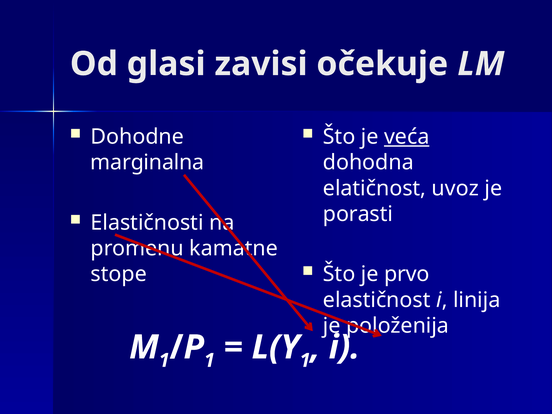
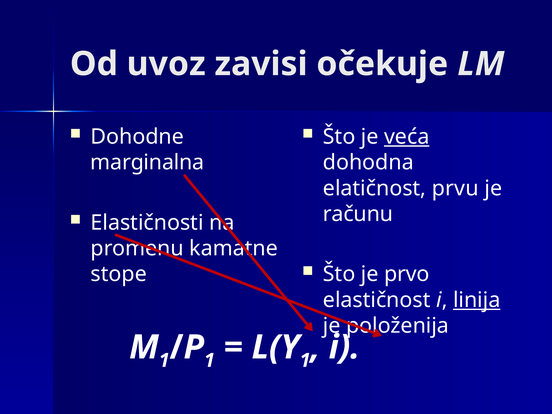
glasi: glasi -> uvoz
uvoz: uvoz -> prvu
porasti: porasti -> računu
linija underline: none -> present
